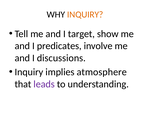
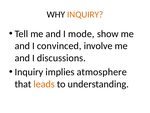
target: target -> mode
predicates: predicates -> convinced
leads colour: purple -> orange
